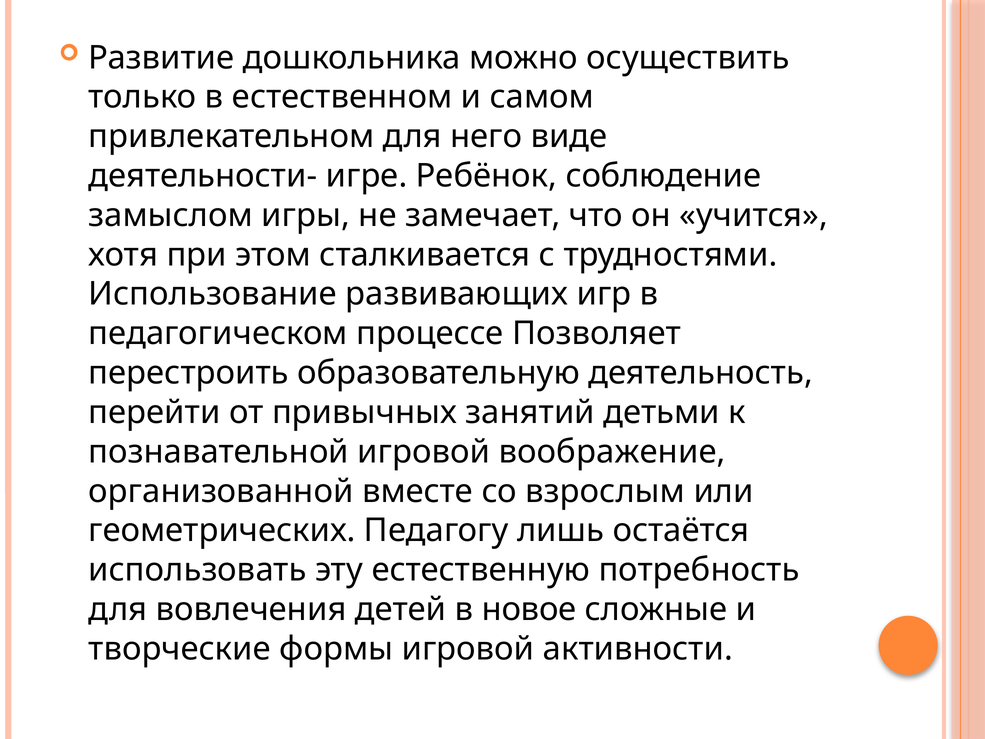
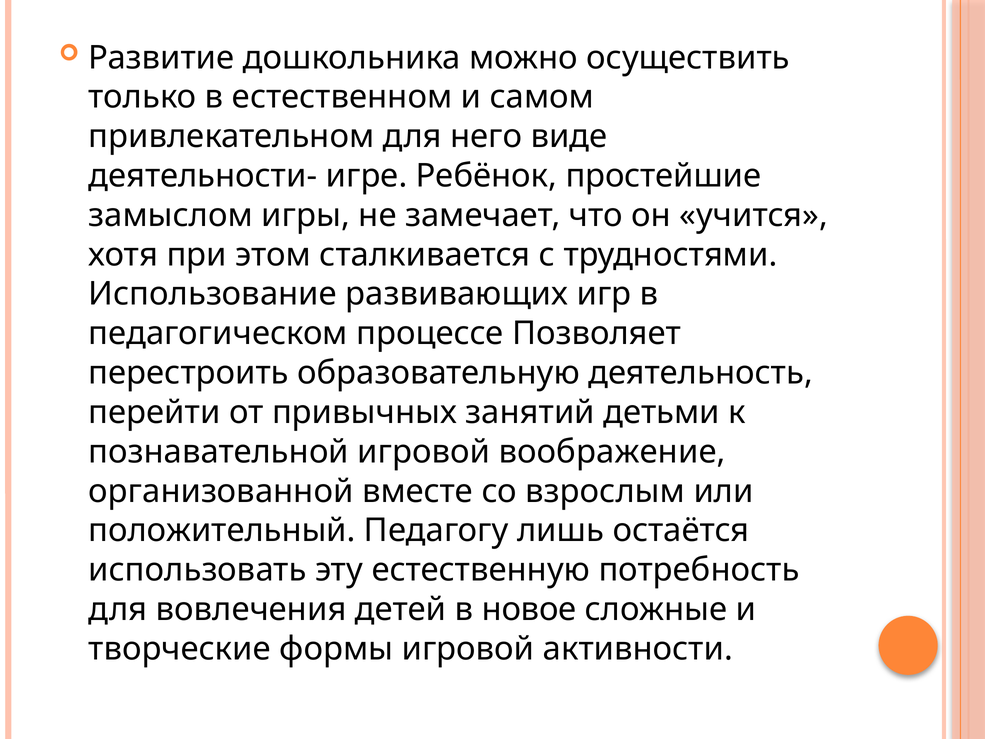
соблюдение: соблюдение -> простейшие
геометрических: геометрических -> положительный
